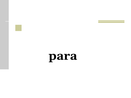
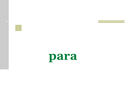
para colour: black -> green
